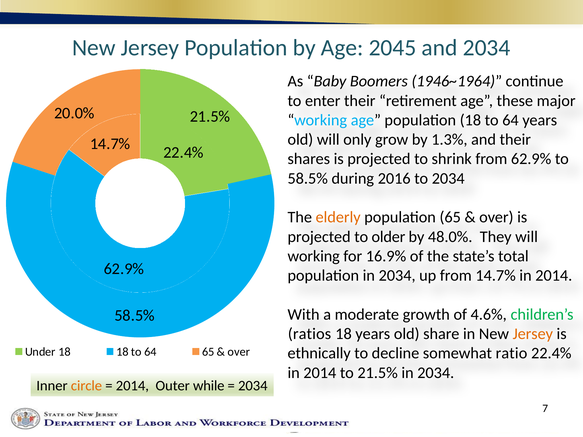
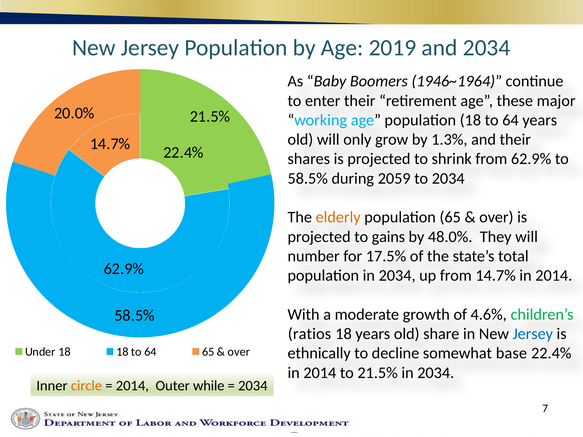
2045: 2045 -> 2019
2016: 2016 -> 2059
older: older -> gains
working at (314, 256): working -> number
16.9%: 16.9% -> 17.5%
Jersey at (533, 334) colour: orange -> blue
ratio: ratio -> base
